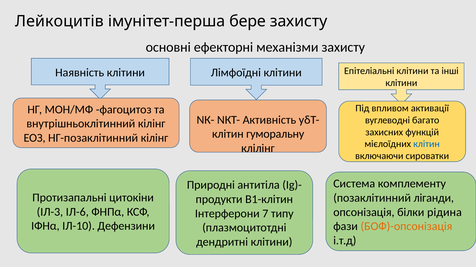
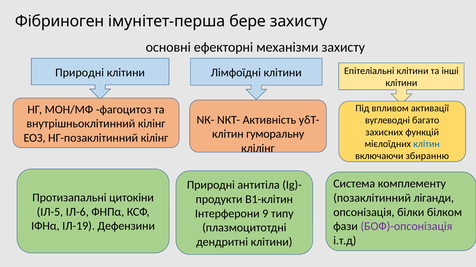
Лейкоцитів: Лейкоцитів -> Фібриноген
Наявність at (80, 73): Наявність -> Природні
сироватки: сироватки -> збиранню
ІЛ-3: ІЛ-3 -> ІЛ-5
рідина: рідина -> білком
7: 7 -> 9
ІЛ-10: ІЛ-10 -> ІЛ-19
БОФ)-опсонізація colour: orange -> purple
